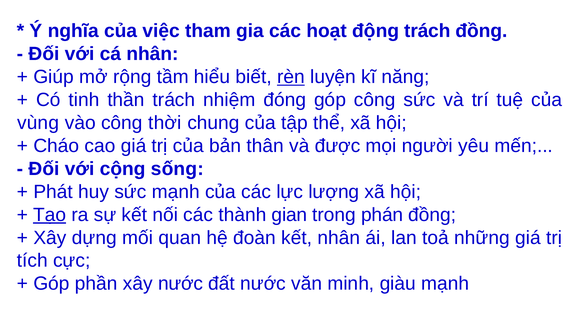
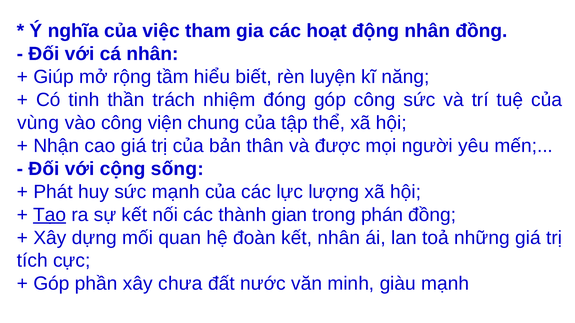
động trách: trách -> nhân
rèn underline: present -> none
thời: thời -> viện
Cháo: Cháo -> Nhận
xây nước: nước -> chưa
